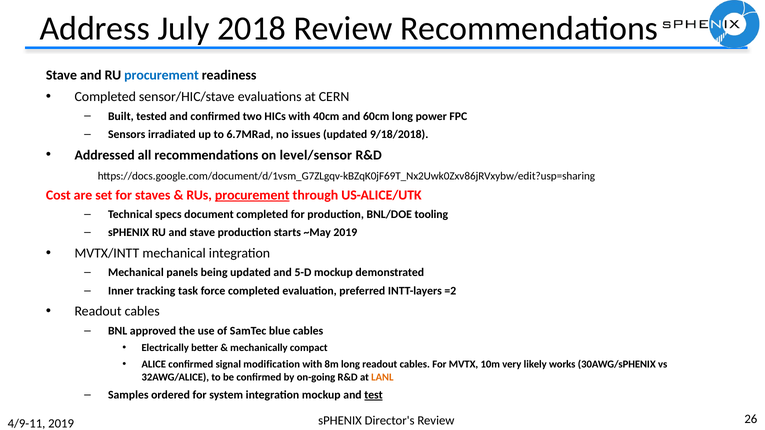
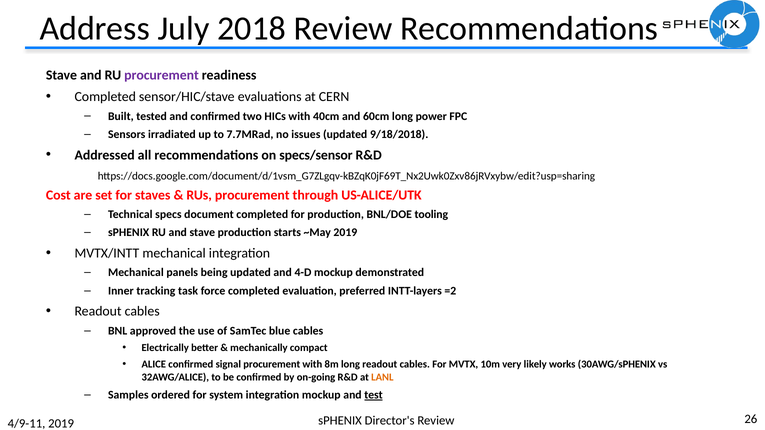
procurement at (161, 75) colour: blue -> purple
6.7MRad: 6.7MRad -> 7.7MRad
level/sensor: level/sensor -> specs/sensor
procurement at (252, 195) underline: present -> none
5-D: 5-D -> 4-D
signal modification: modification -> procurement
